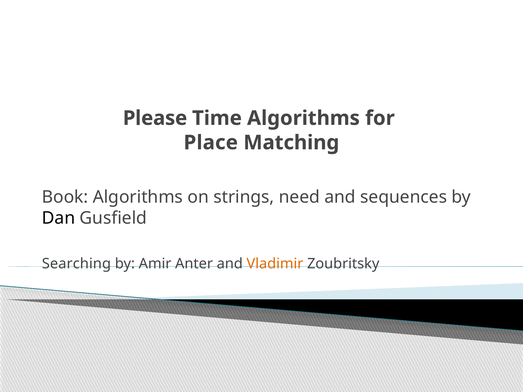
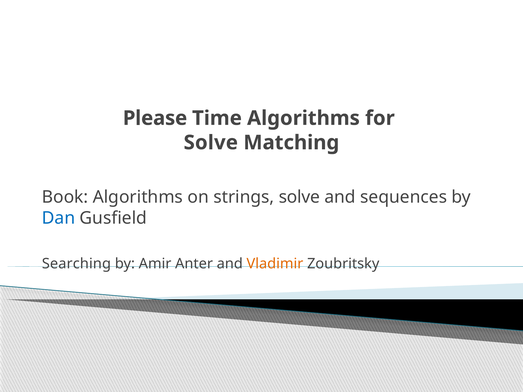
Place at (211, 143): Place -> Solve
strings need: need -> solve
Dan colour: black -> blue
